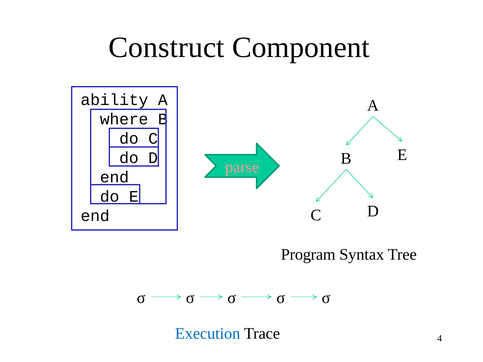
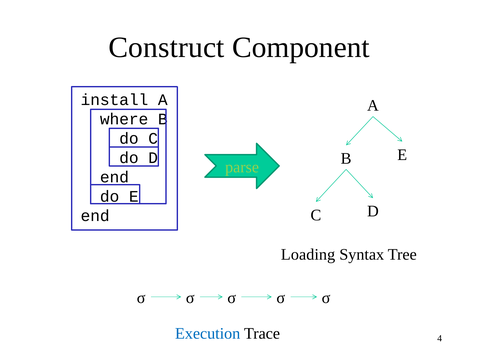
ability: ability -> install
parse colour: pink -> light green
Program: Program -> Loading
